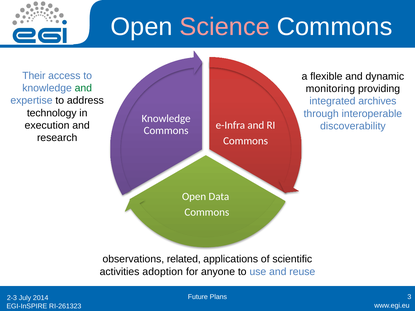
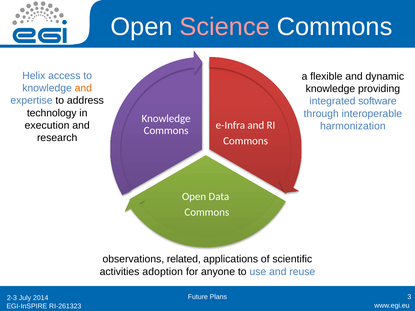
Their: Their -> Helix
and at (83, 88) colour: green -> orange
monitoring at (330, 89): monitoring -> knowledge
archives: archives -> software
discoverability: discoverability -> harmonization
